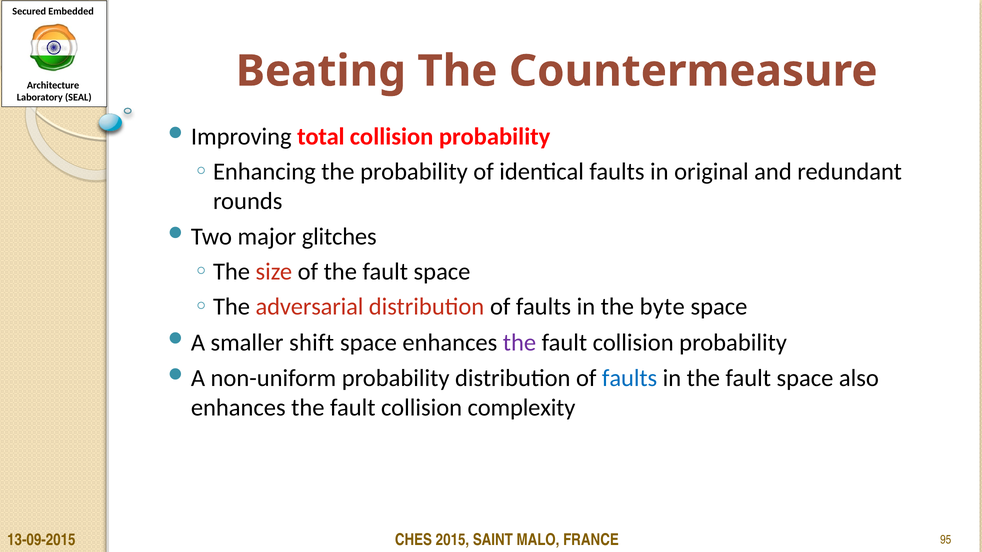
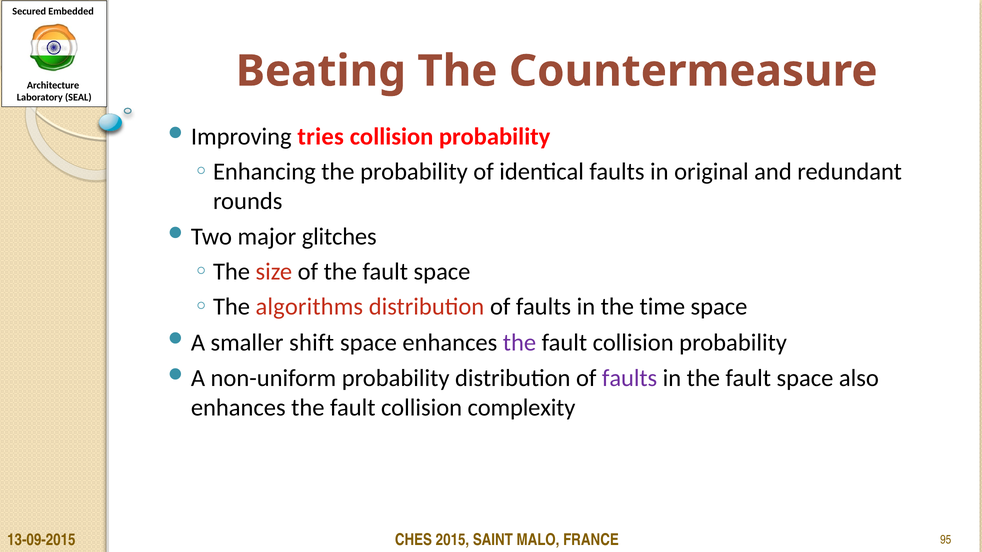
total: total -> tries
adversarial: adversarial -> algorithms
byte: byte -> time
faults at (630, 378) colour: blue -> purple
